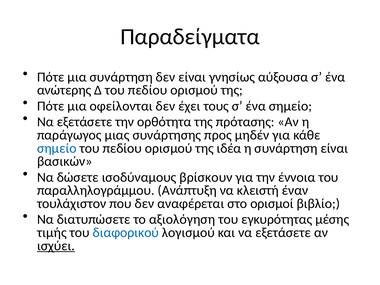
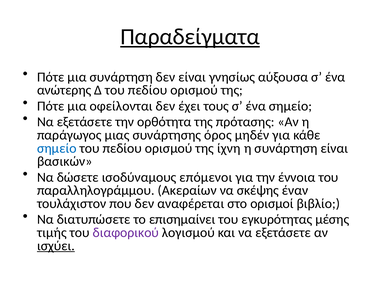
Παραδείγματα underline: none -> present
προς: προς -> όρος
ιδέα: ιδέα -> ίχνη
βρίσκουν: βρίσκουν -> επόμενοι
Ανάπτυξη: Ανάπτυξη -> Ακεραίων
κλειστή: κλειστή -> σκέψης
αξιολόγηση: αξιολόγηση -> επισημαίνει
διαφορικού colour: blue -> purple
